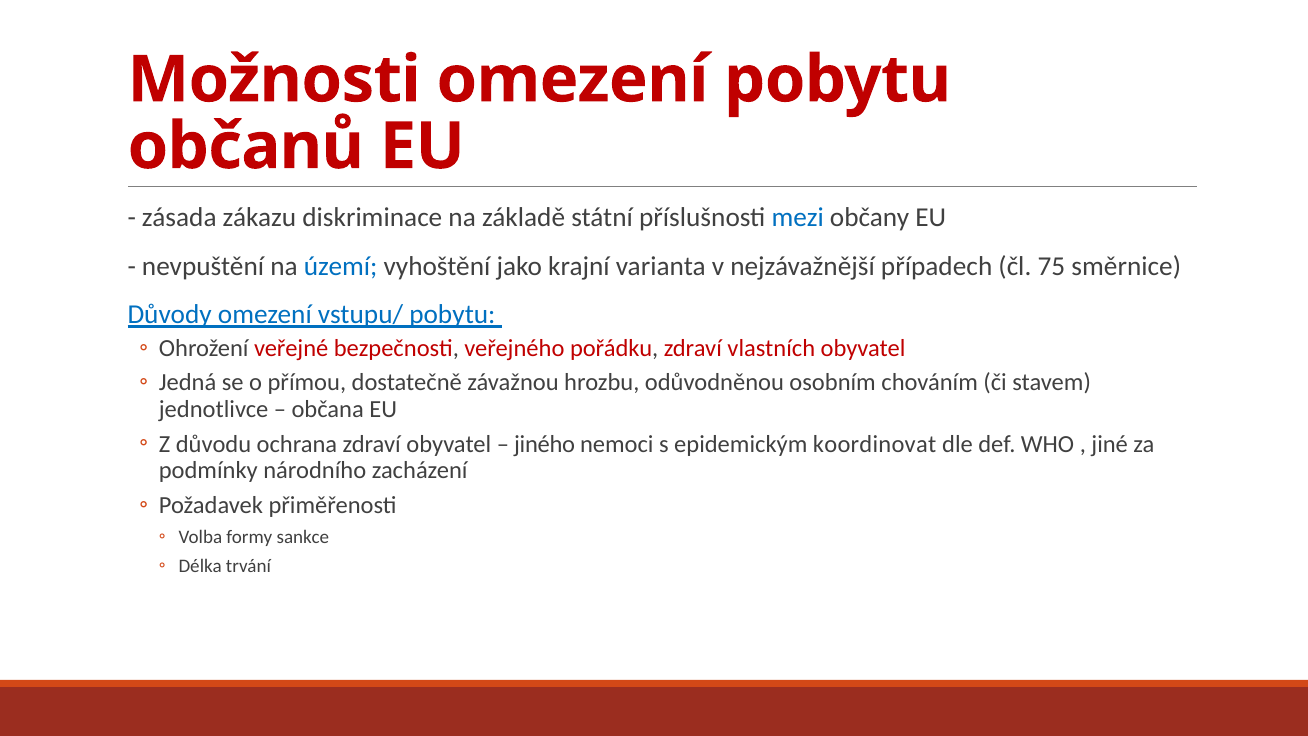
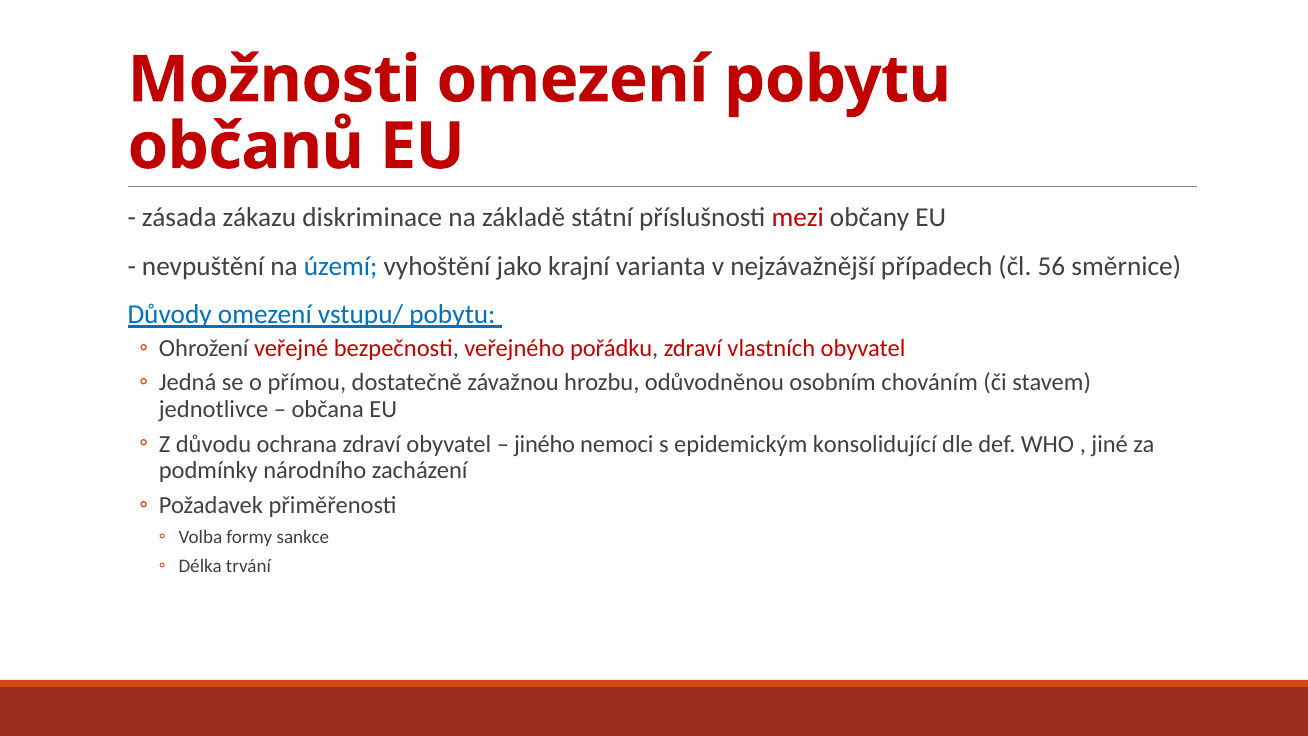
mezi colour: blue -> red
75: 75 -> 56
koordinovat: koordinovat -> konsolidující
